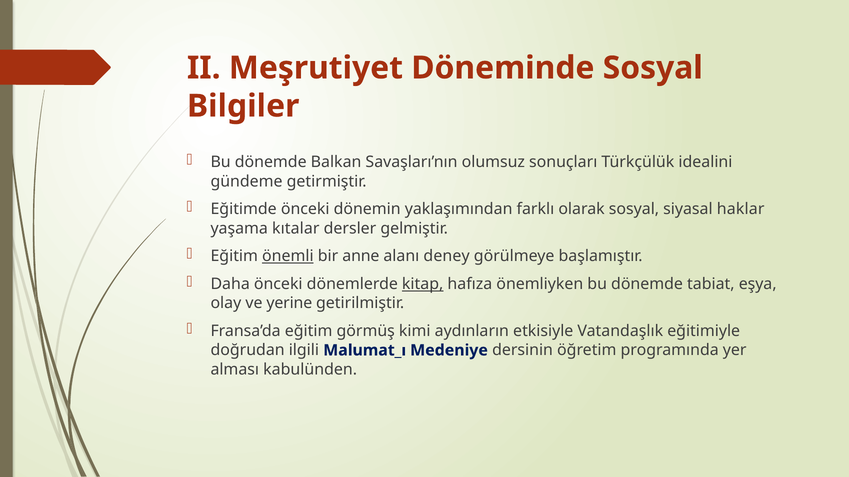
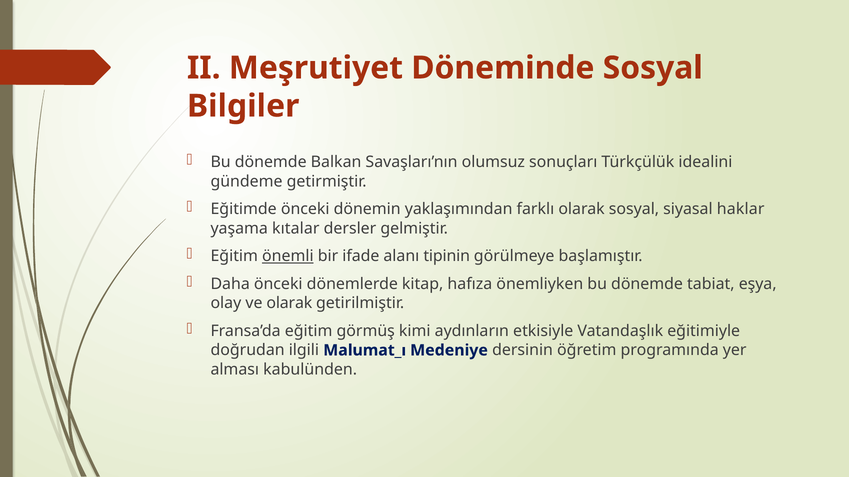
anne: anne -> ifade
deney: deney -> tipinin
kitap underline: present -> none
ve yerine: yerine -> olarak
